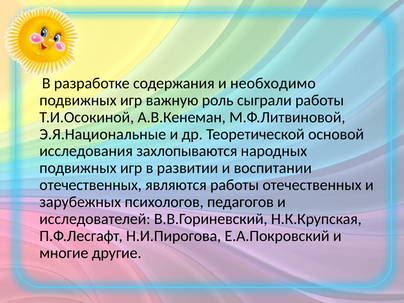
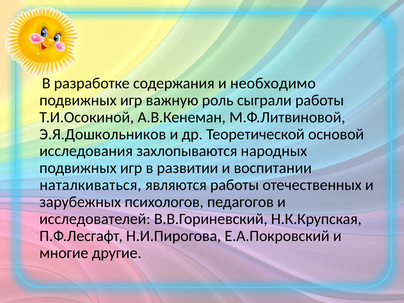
Э.Я.Национальные: Э.Я.Национальные -> Э.Я.Дошкольников
отечественных at (91, 185): отечественных -> наталкиваться
